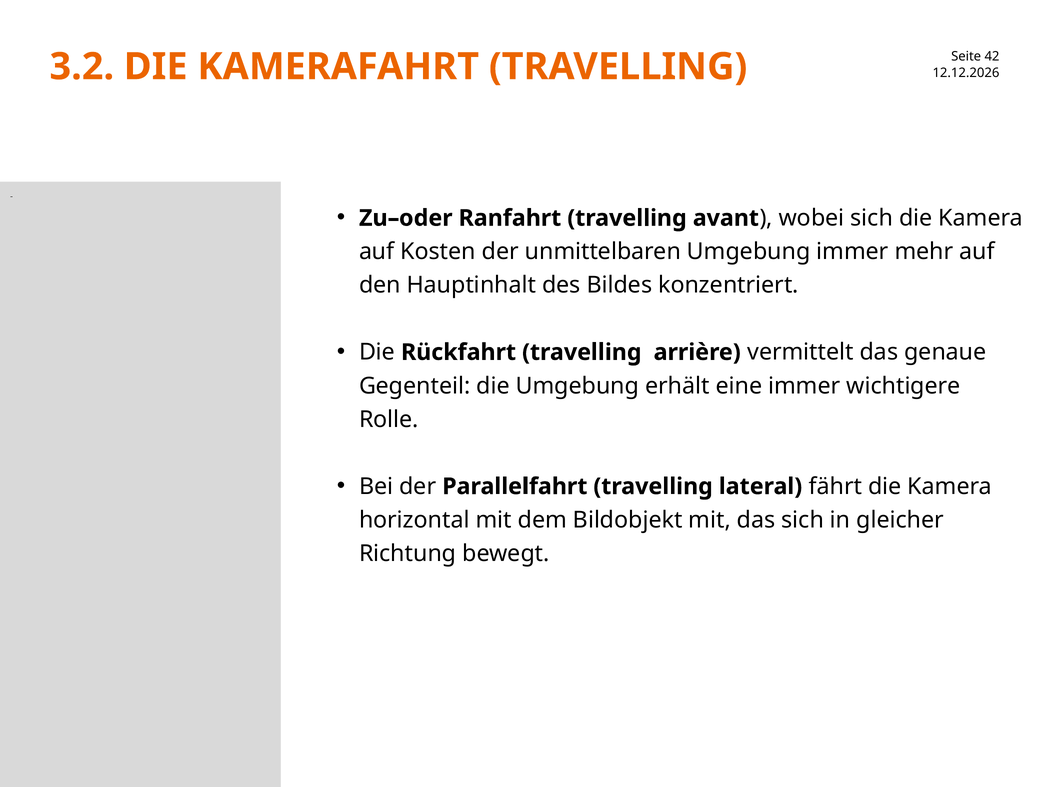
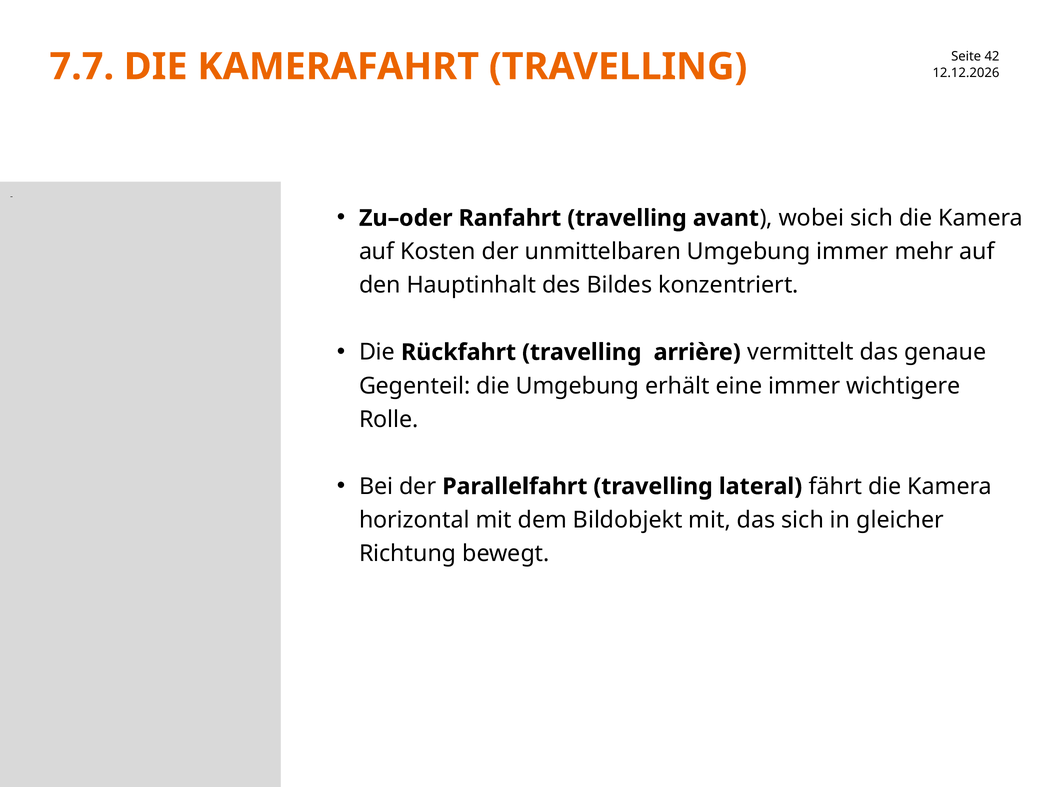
3.2: 3.2 -> 7.7
